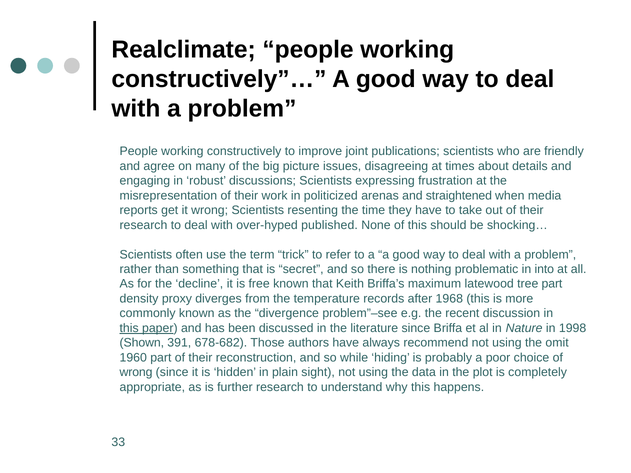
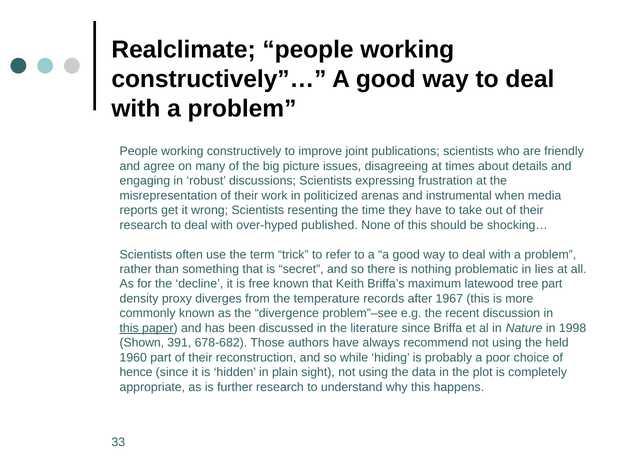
straightened: straightened -> instrumental
into: into -> lies
1968: 1968 -> 1967
omit: omit -> held
wrong at (136, 372): wrong -> hence
